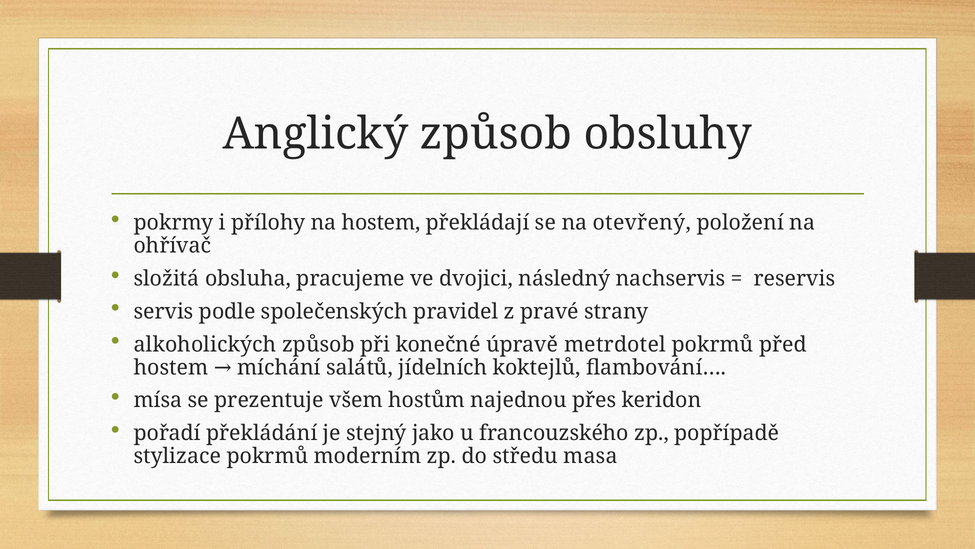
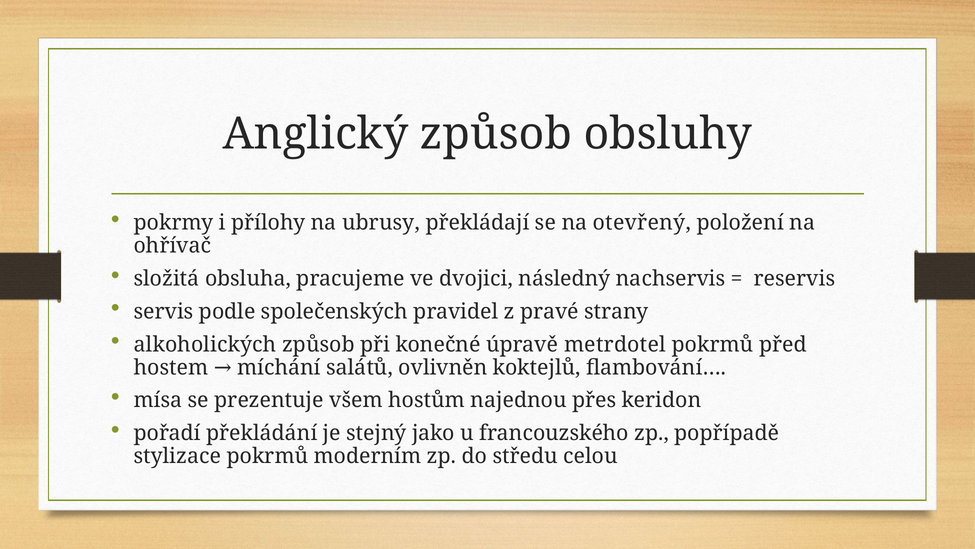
na hostem: hostem -> ubrusy
jídelních: jídelních -> ovlivněn
masa: masa -> celou
